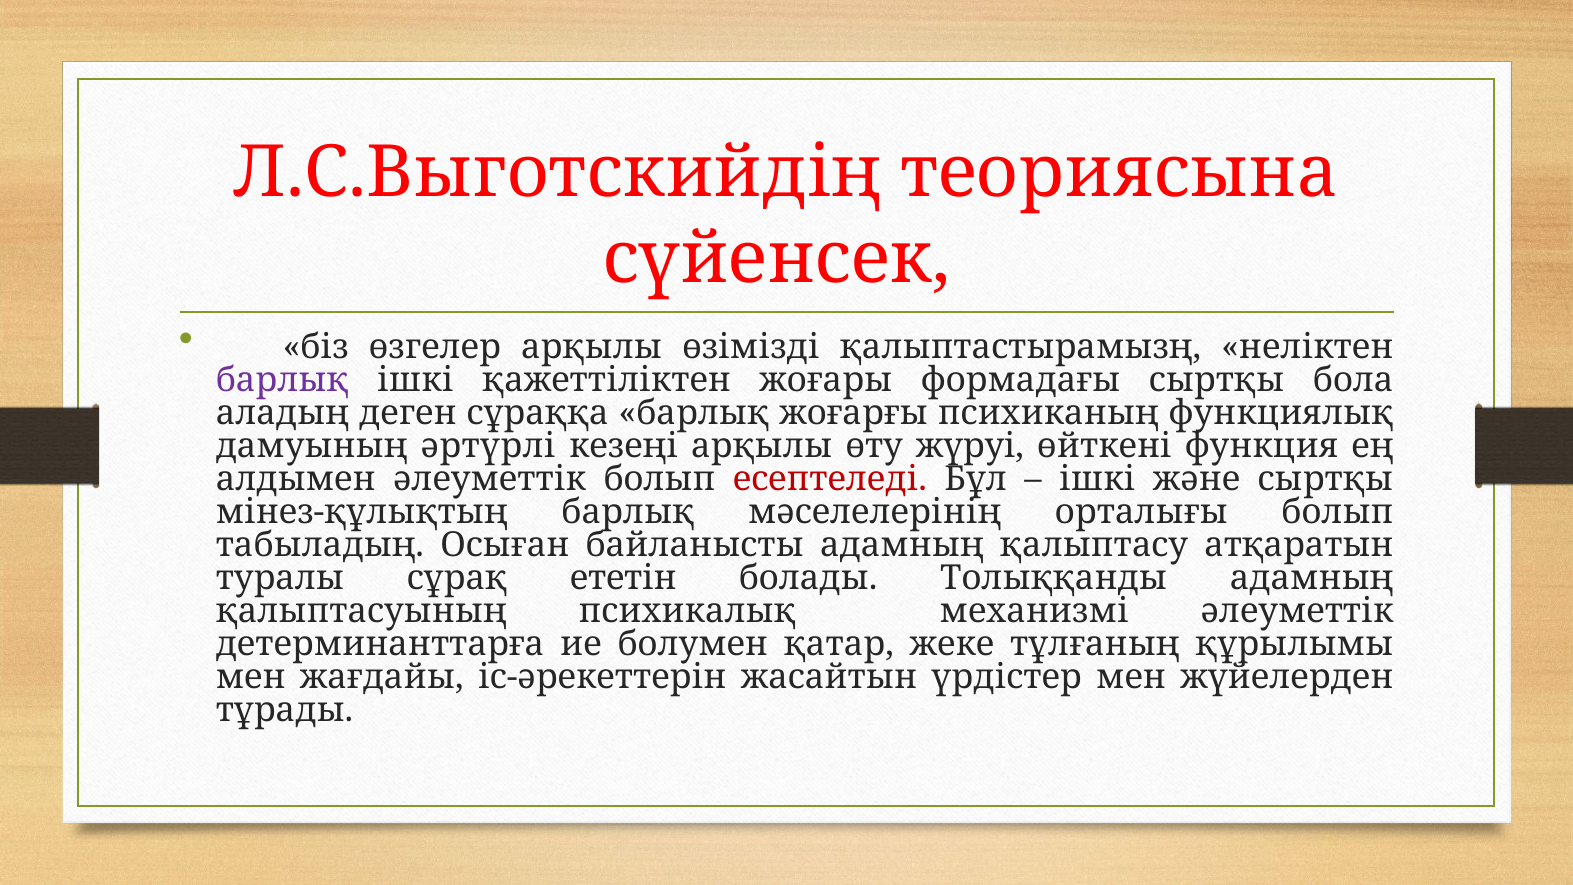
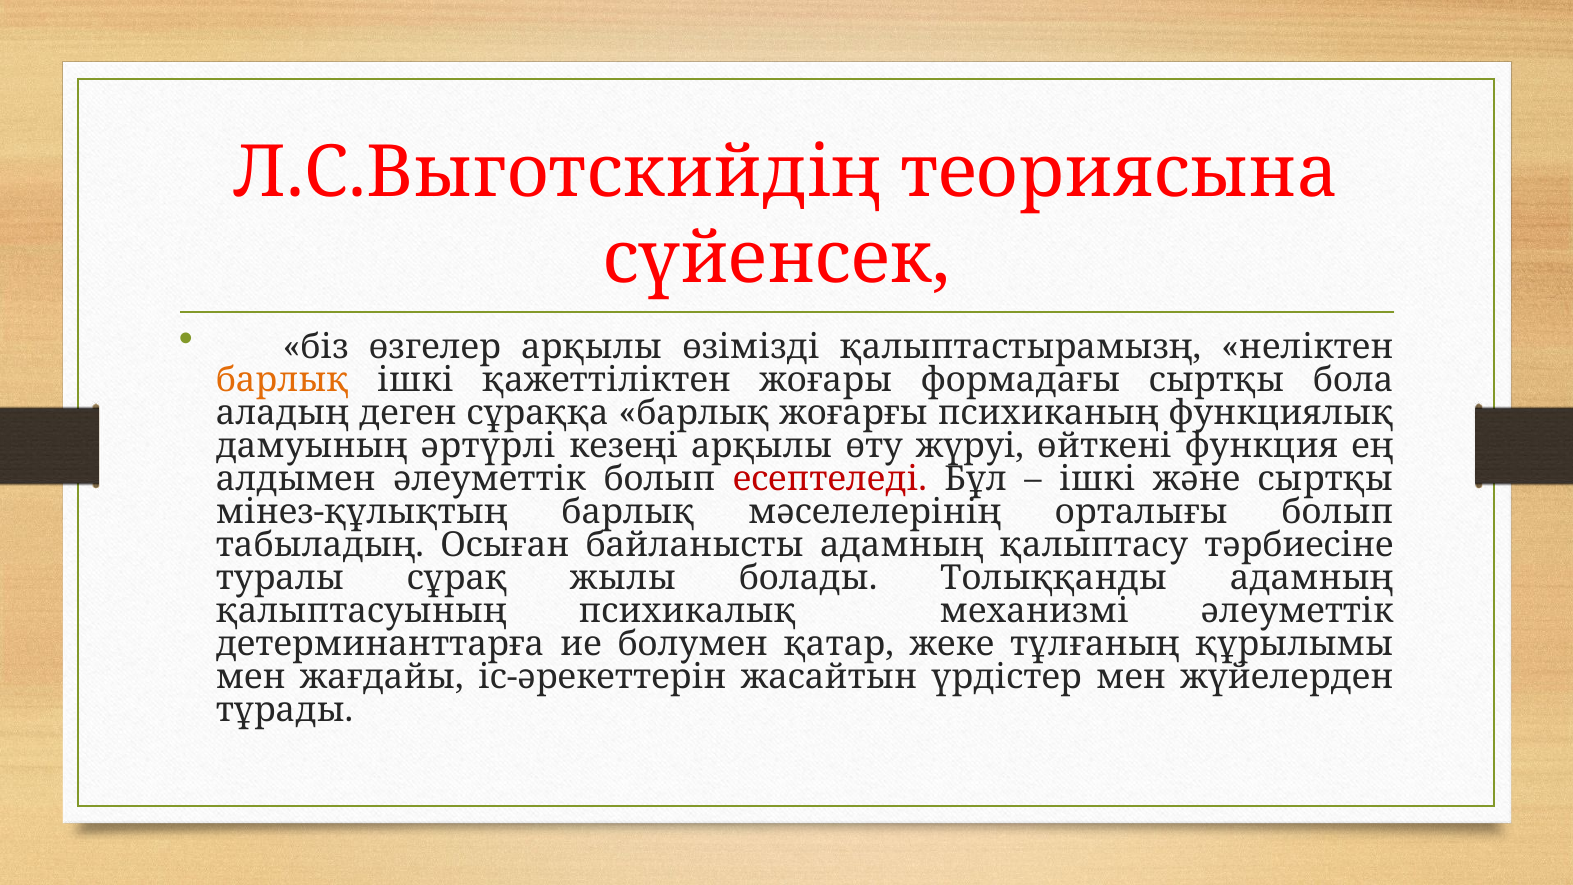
барлық at (282, 380) colour: purple -> orange
атқаратын: атқаратын -> тəрбиесіне
ететін: ететін -> жылы
